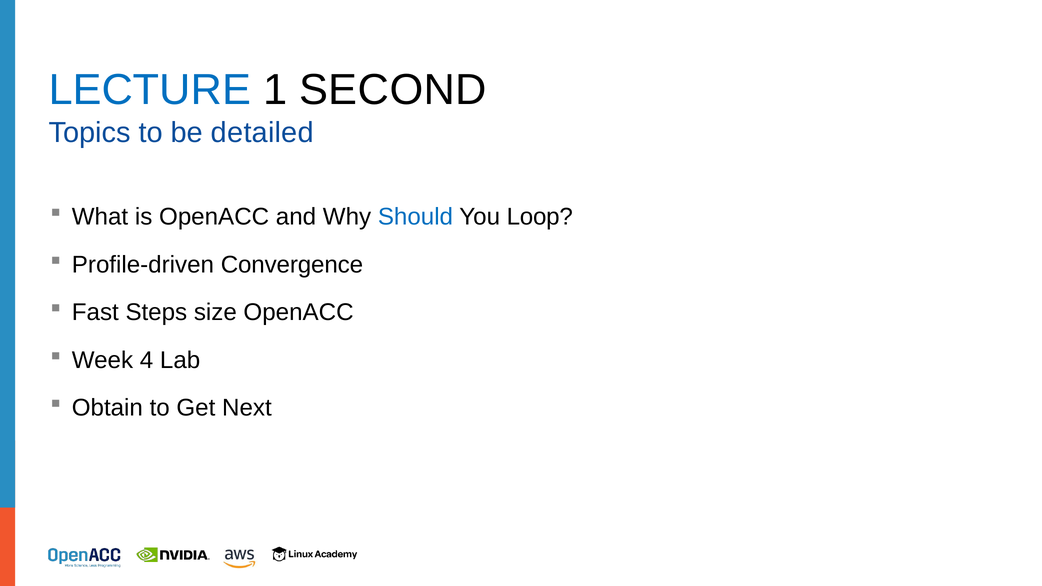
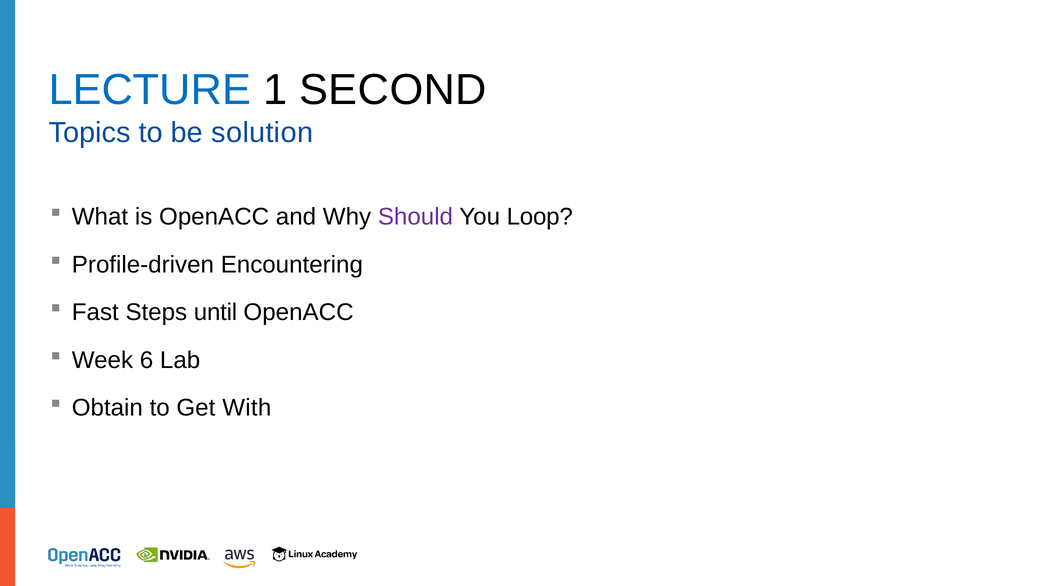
detailed: detailed -> solution
Should colour: blue -> purple
Convergence: Convergence -> Encountering
size: size -> until
4: 4 -> 6
Next: Next -> With
